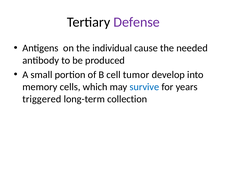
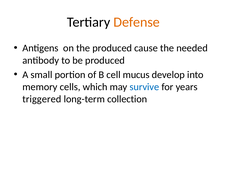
Defense colour: purple -> orange
the individual: individual -> produced
tumor: tumor -> mucus
